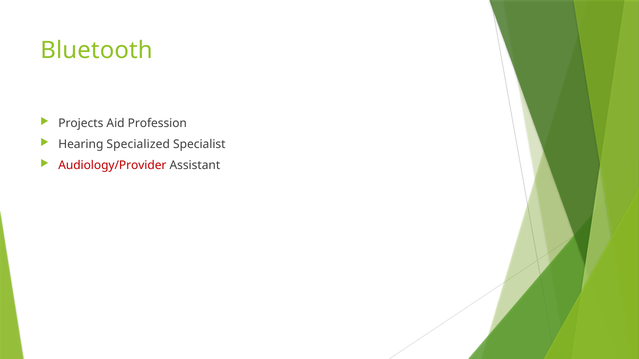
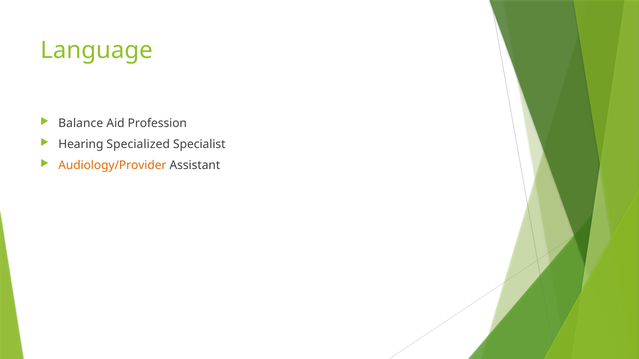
Bluetooth: Bluetooth -> Language
Projects: Projects -> Balance
Audiology/Provider colour: red -> orange
